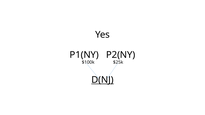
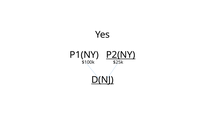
P2(NY underline: none -> present
